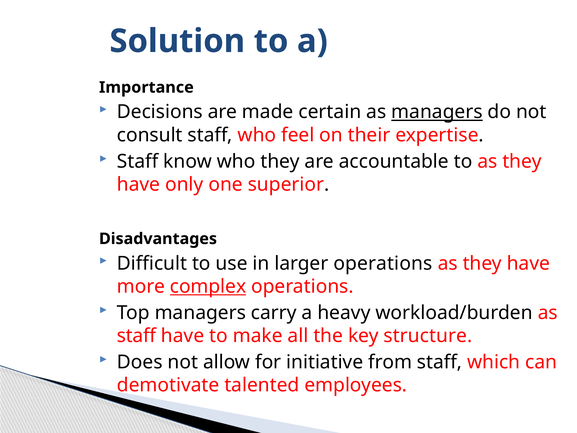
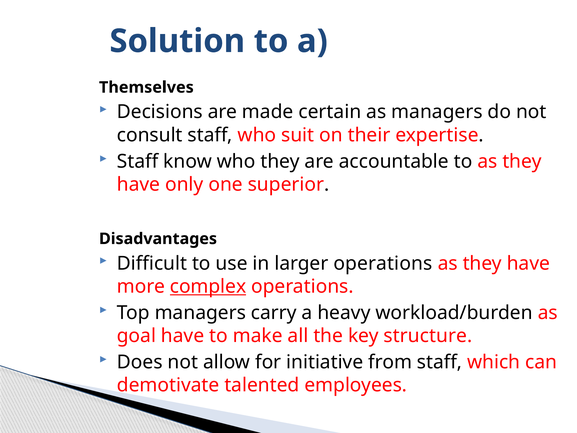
Importance: Importance -> Themselves
managers at (437, 112) underline: present -> none
feel: feel -> suit
staff at (136, 336): staff -> goal
